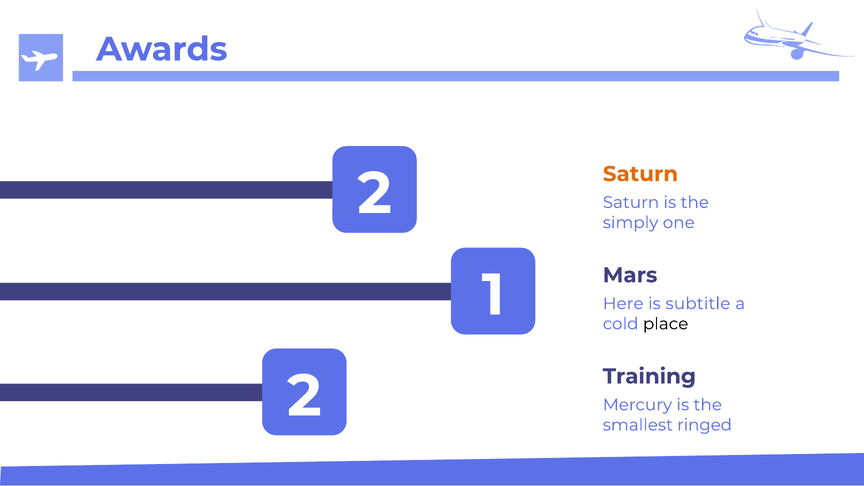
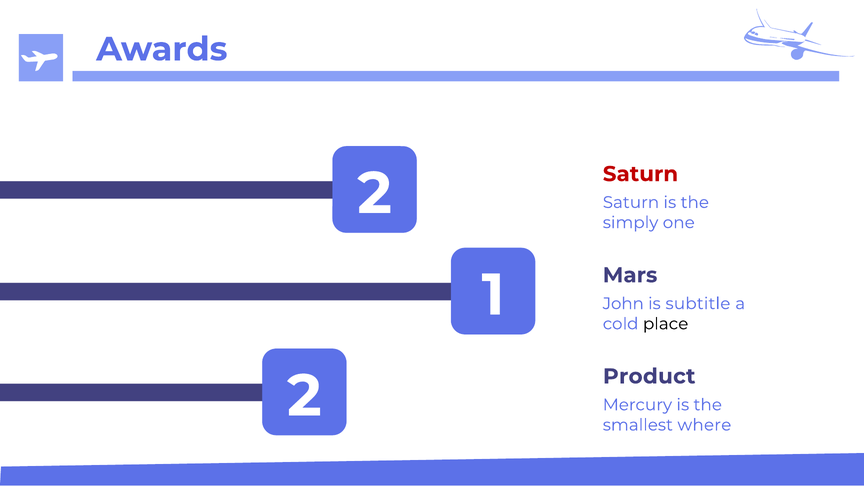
Saturn at (640, 174) colour: orange -> red
Here: Here -> John
Training: Training -> Product
ringed: ringed -> where
